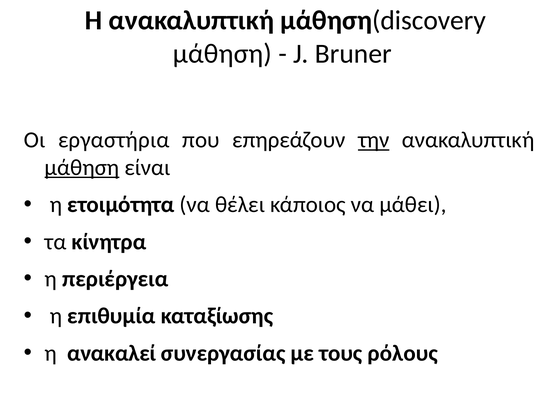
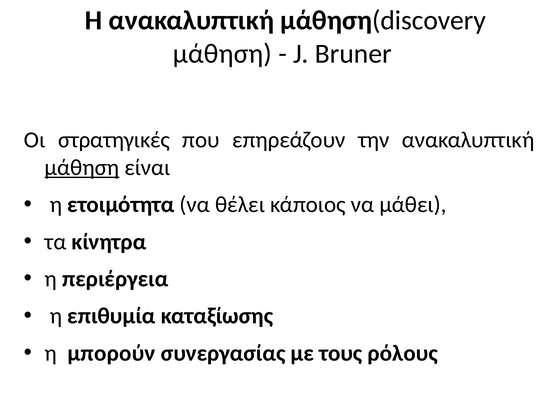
εργαστήρια: εργαστήρια -> στρατηγικές
την underline: present -> none
ανακαλεί: ανακαλεί -> μπορούν
